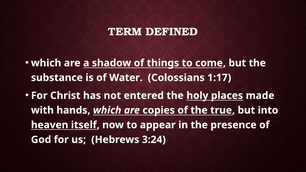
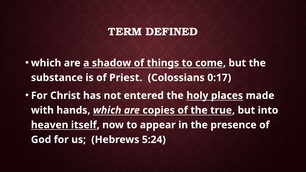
Water: Water -> Priest
1:17: 1:17 -> 0:17
3:24: 3:24 -> 5:24
